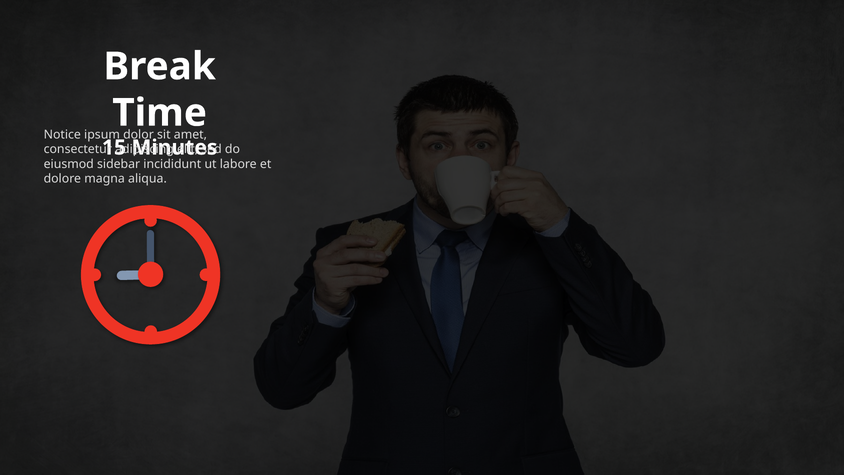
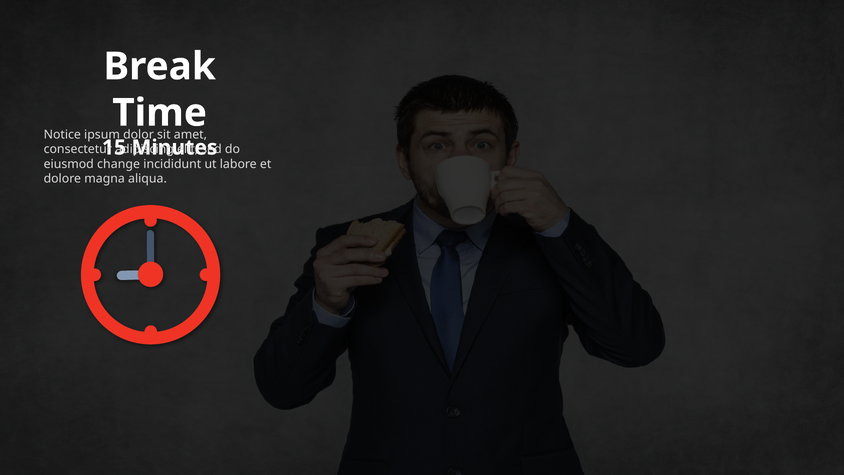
sidebar: sidebar -> change
